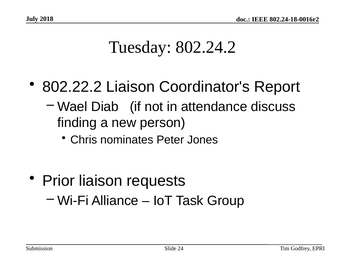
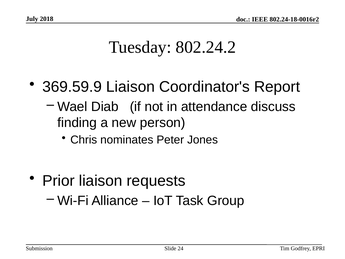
802.22.2: 802.22.2 -> 369.59.9
